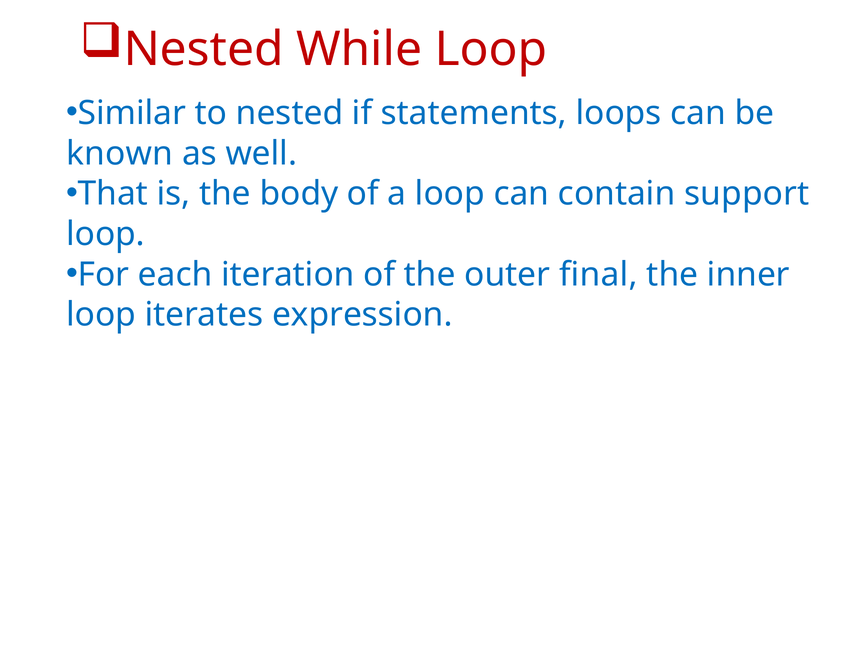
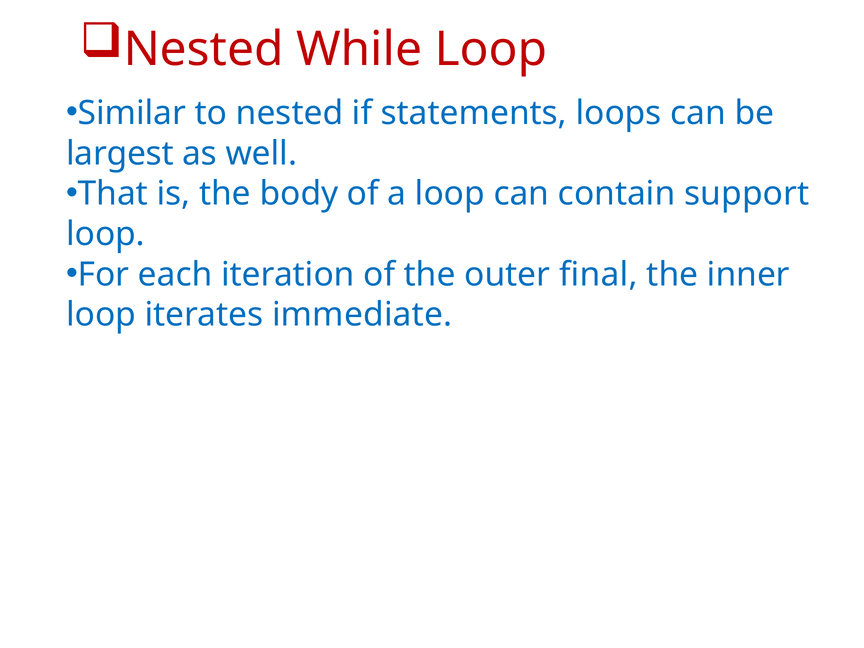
known: known -> largest
expression: expression -> immediate
